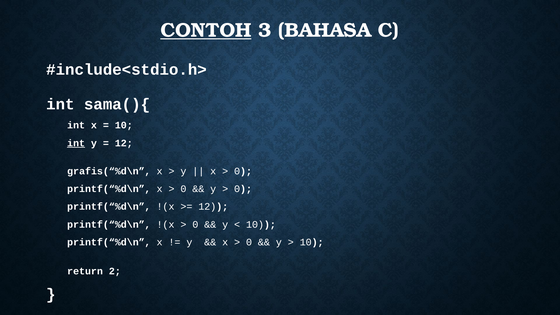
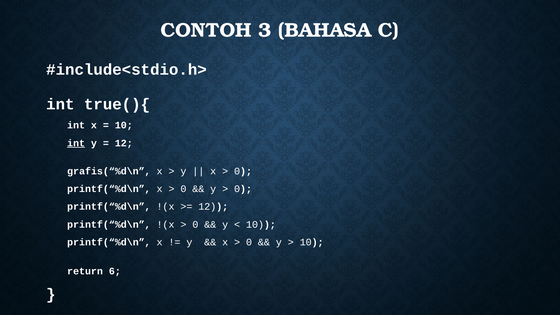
CONTOH underline: present -> none
sama(){: sama(){ -> true(){
2: 2 -> 6
